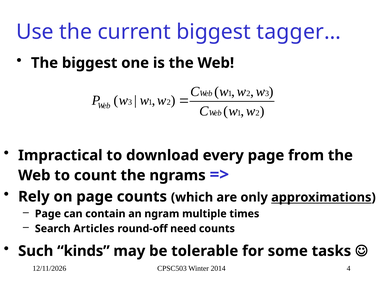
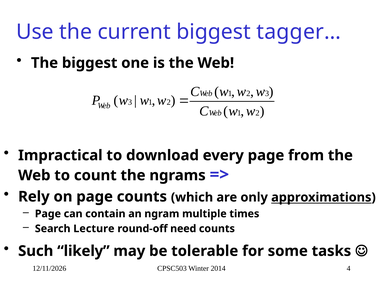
Articles: Articles -> Lecture
kinds: kinds -> likely
